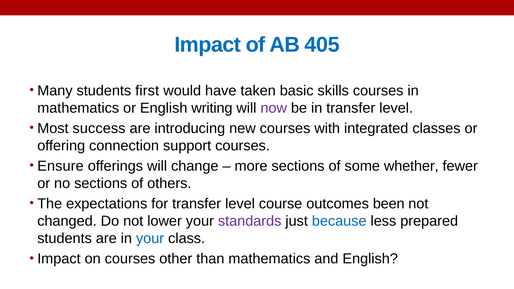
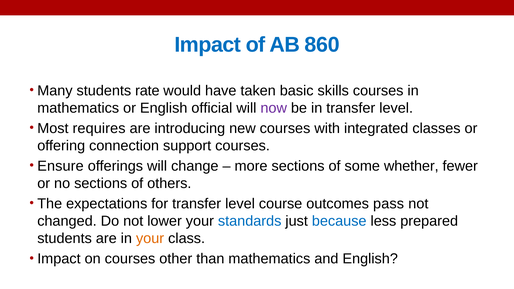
405: 405 -> 860
first: first -> rate
writing: writing -> official
success: success -> requires
been: been -> pass
standards colour: purple -> blue
your at (150, 239) colour: blue -> orange
